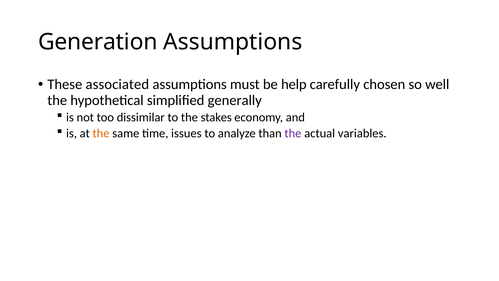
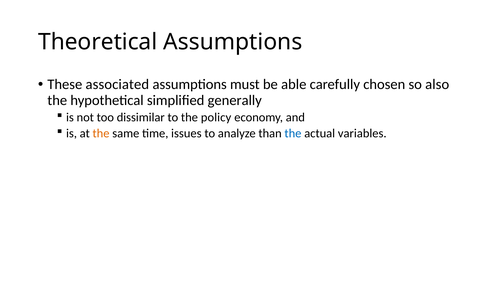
Generation: Generation -> Theoretical
help: help -> able
well: well -> also
stakes: stakes -> policy
the at (293, 133) colour: purple -> blue
